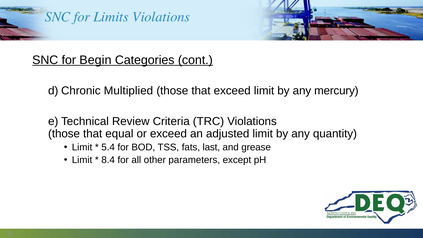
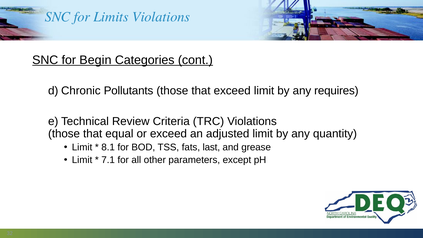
Multiplied: Multiplied -> Pollutants
mercury: mercury -> requires
5.4: 5.4 -> 8.1
8.4: 8.4 -> 7.1
